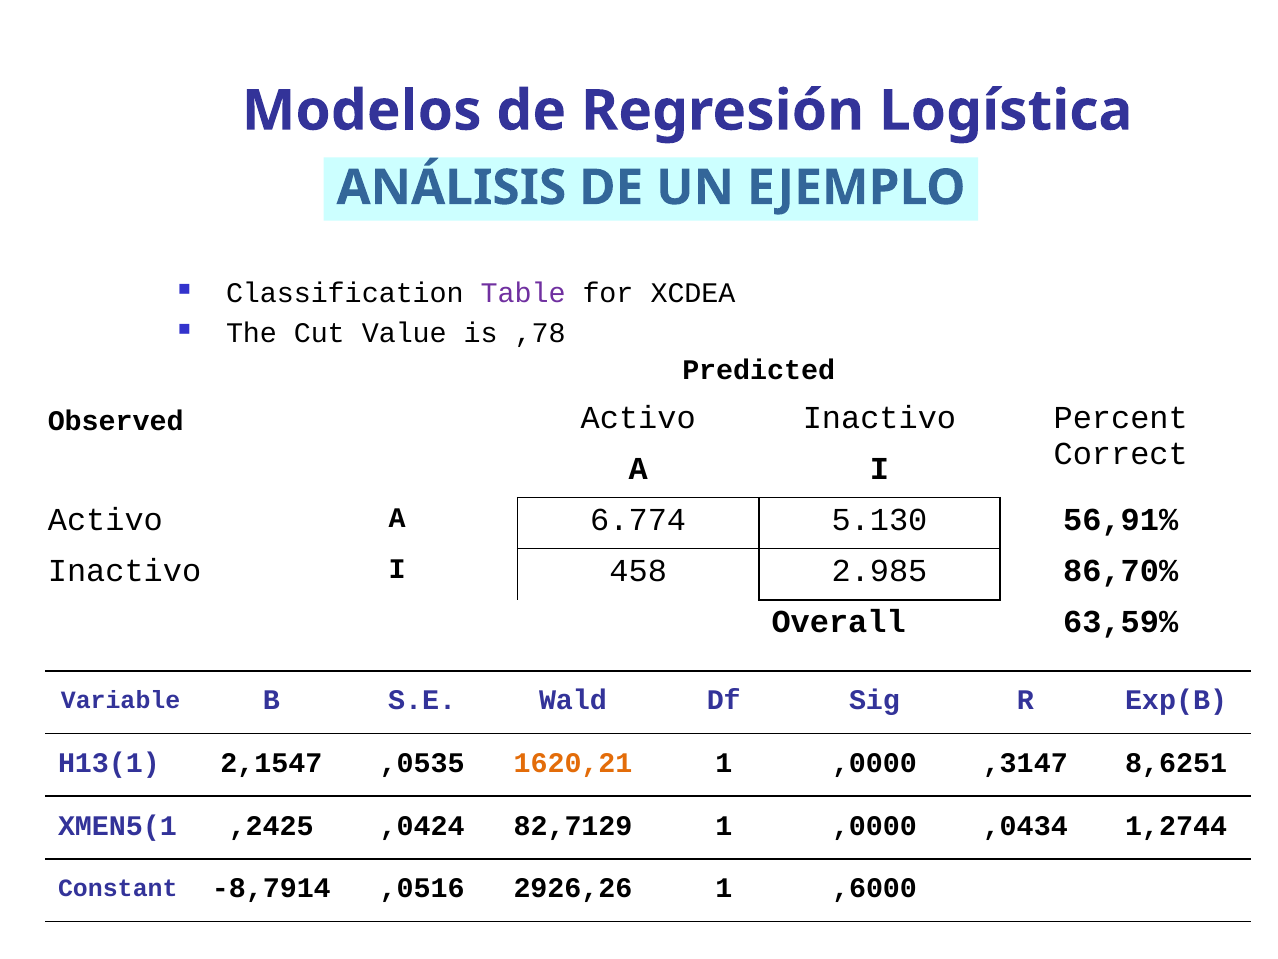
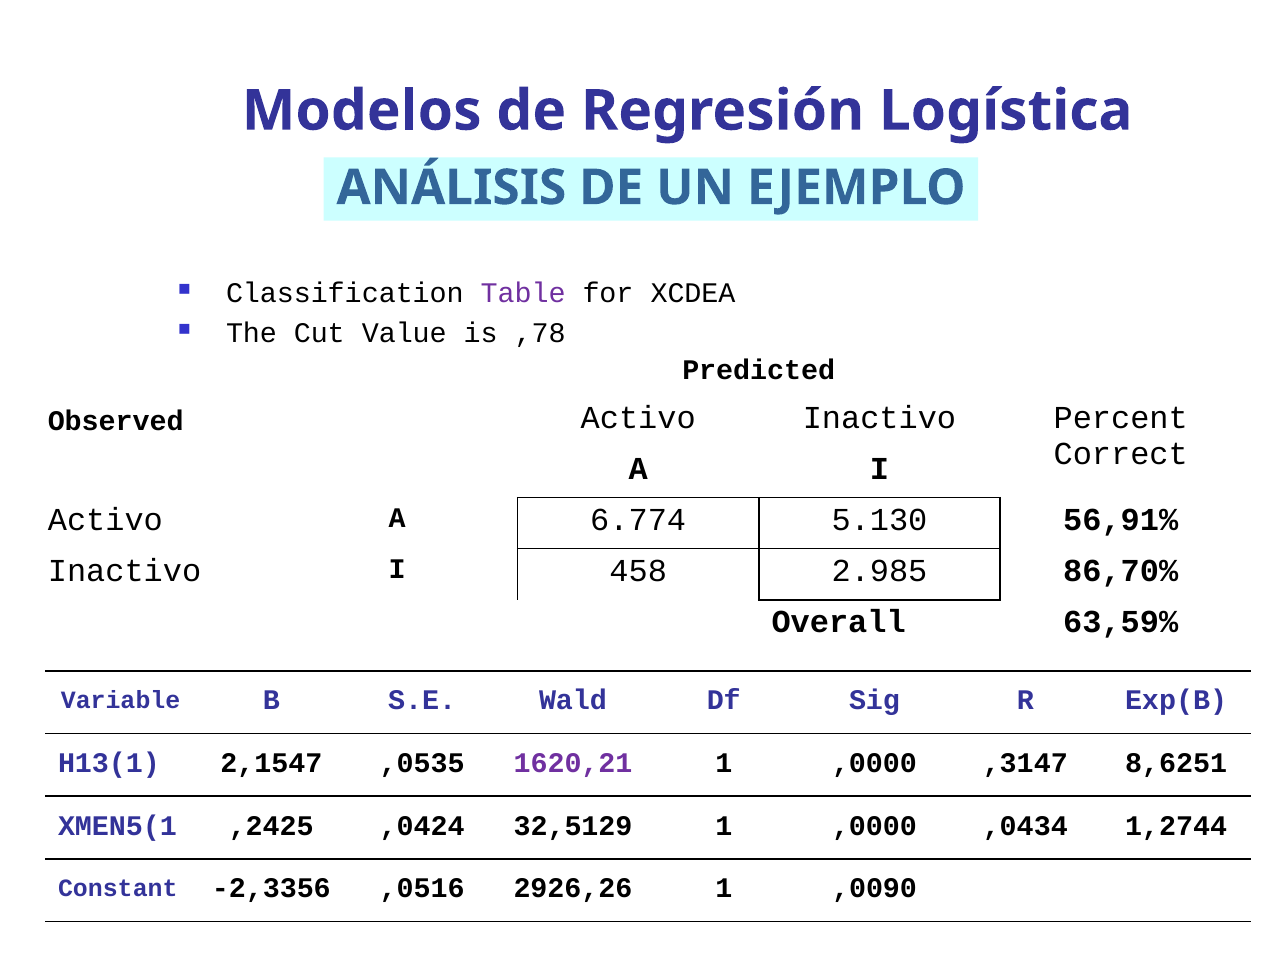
1620,21 colour: orange -> purple
82,7129: 82,7129 -> 32,5129
-8,7914: -8,7914 -> -2,3356
,6000: ,6000 -> ,0090
